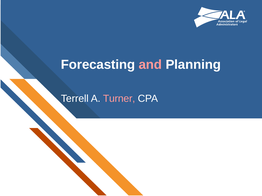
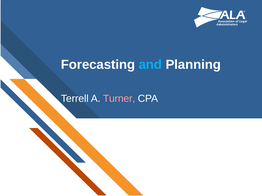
and colour: pink -> light blue
